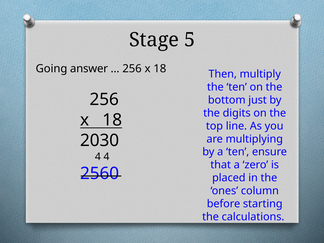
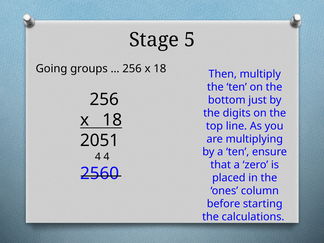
answer: answer -> groups
2030: 2030 -> 2051
